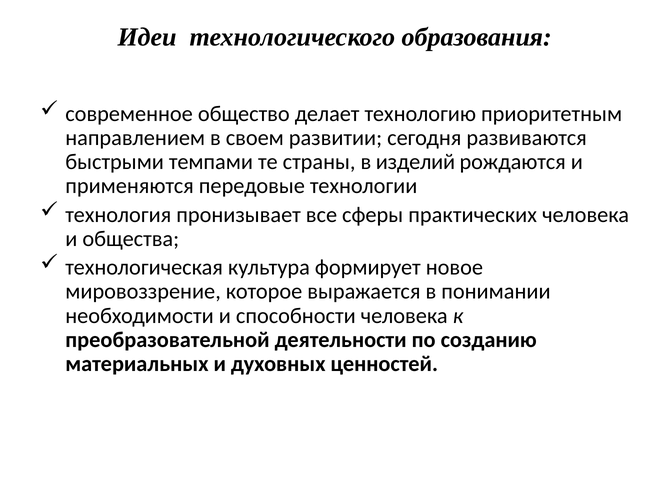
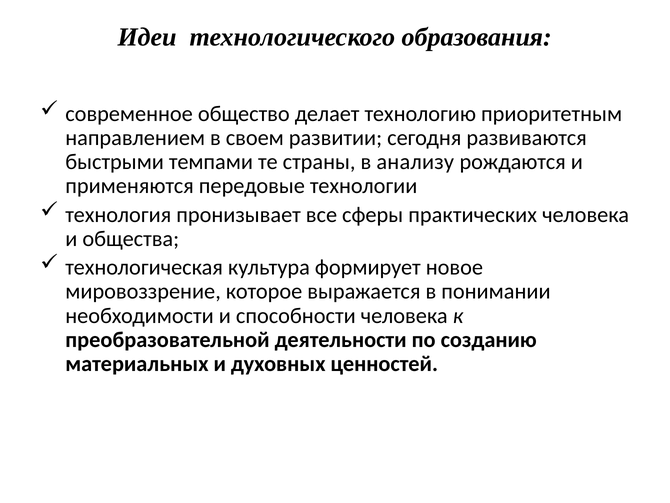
изделий: изделий -> анализу
